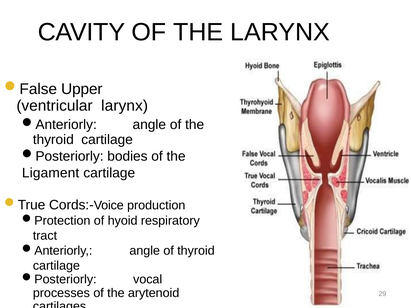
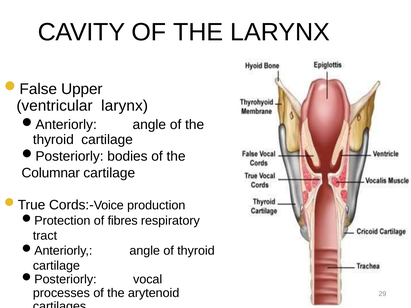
Ligament at (51, 173): Ligament -> Columnar
hyoid: hyoid -> fibres
